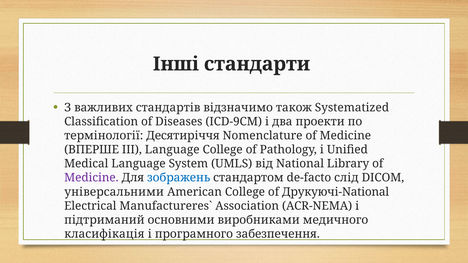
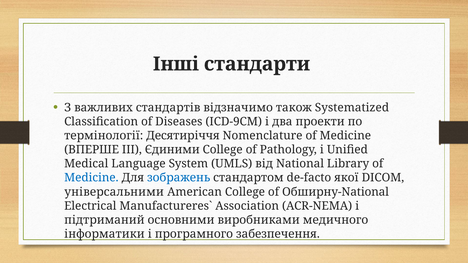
III Language: Language -> Єдиними
Medicine at (91, 178) colour: purple -> blue
слід: слід -> якої
Друкуючі-National: Друкуючі-National -> Обширну-National
класифікація: класифікація -> інформатики
